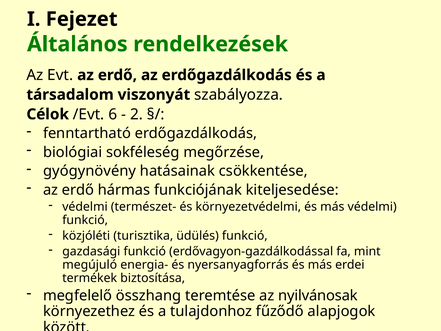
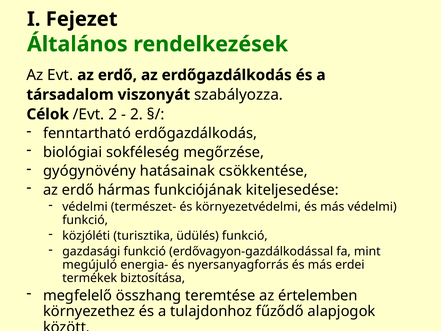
/Evt 6: 6 -> 2
nyilvánosak: nyilvánosak -> értelemben
